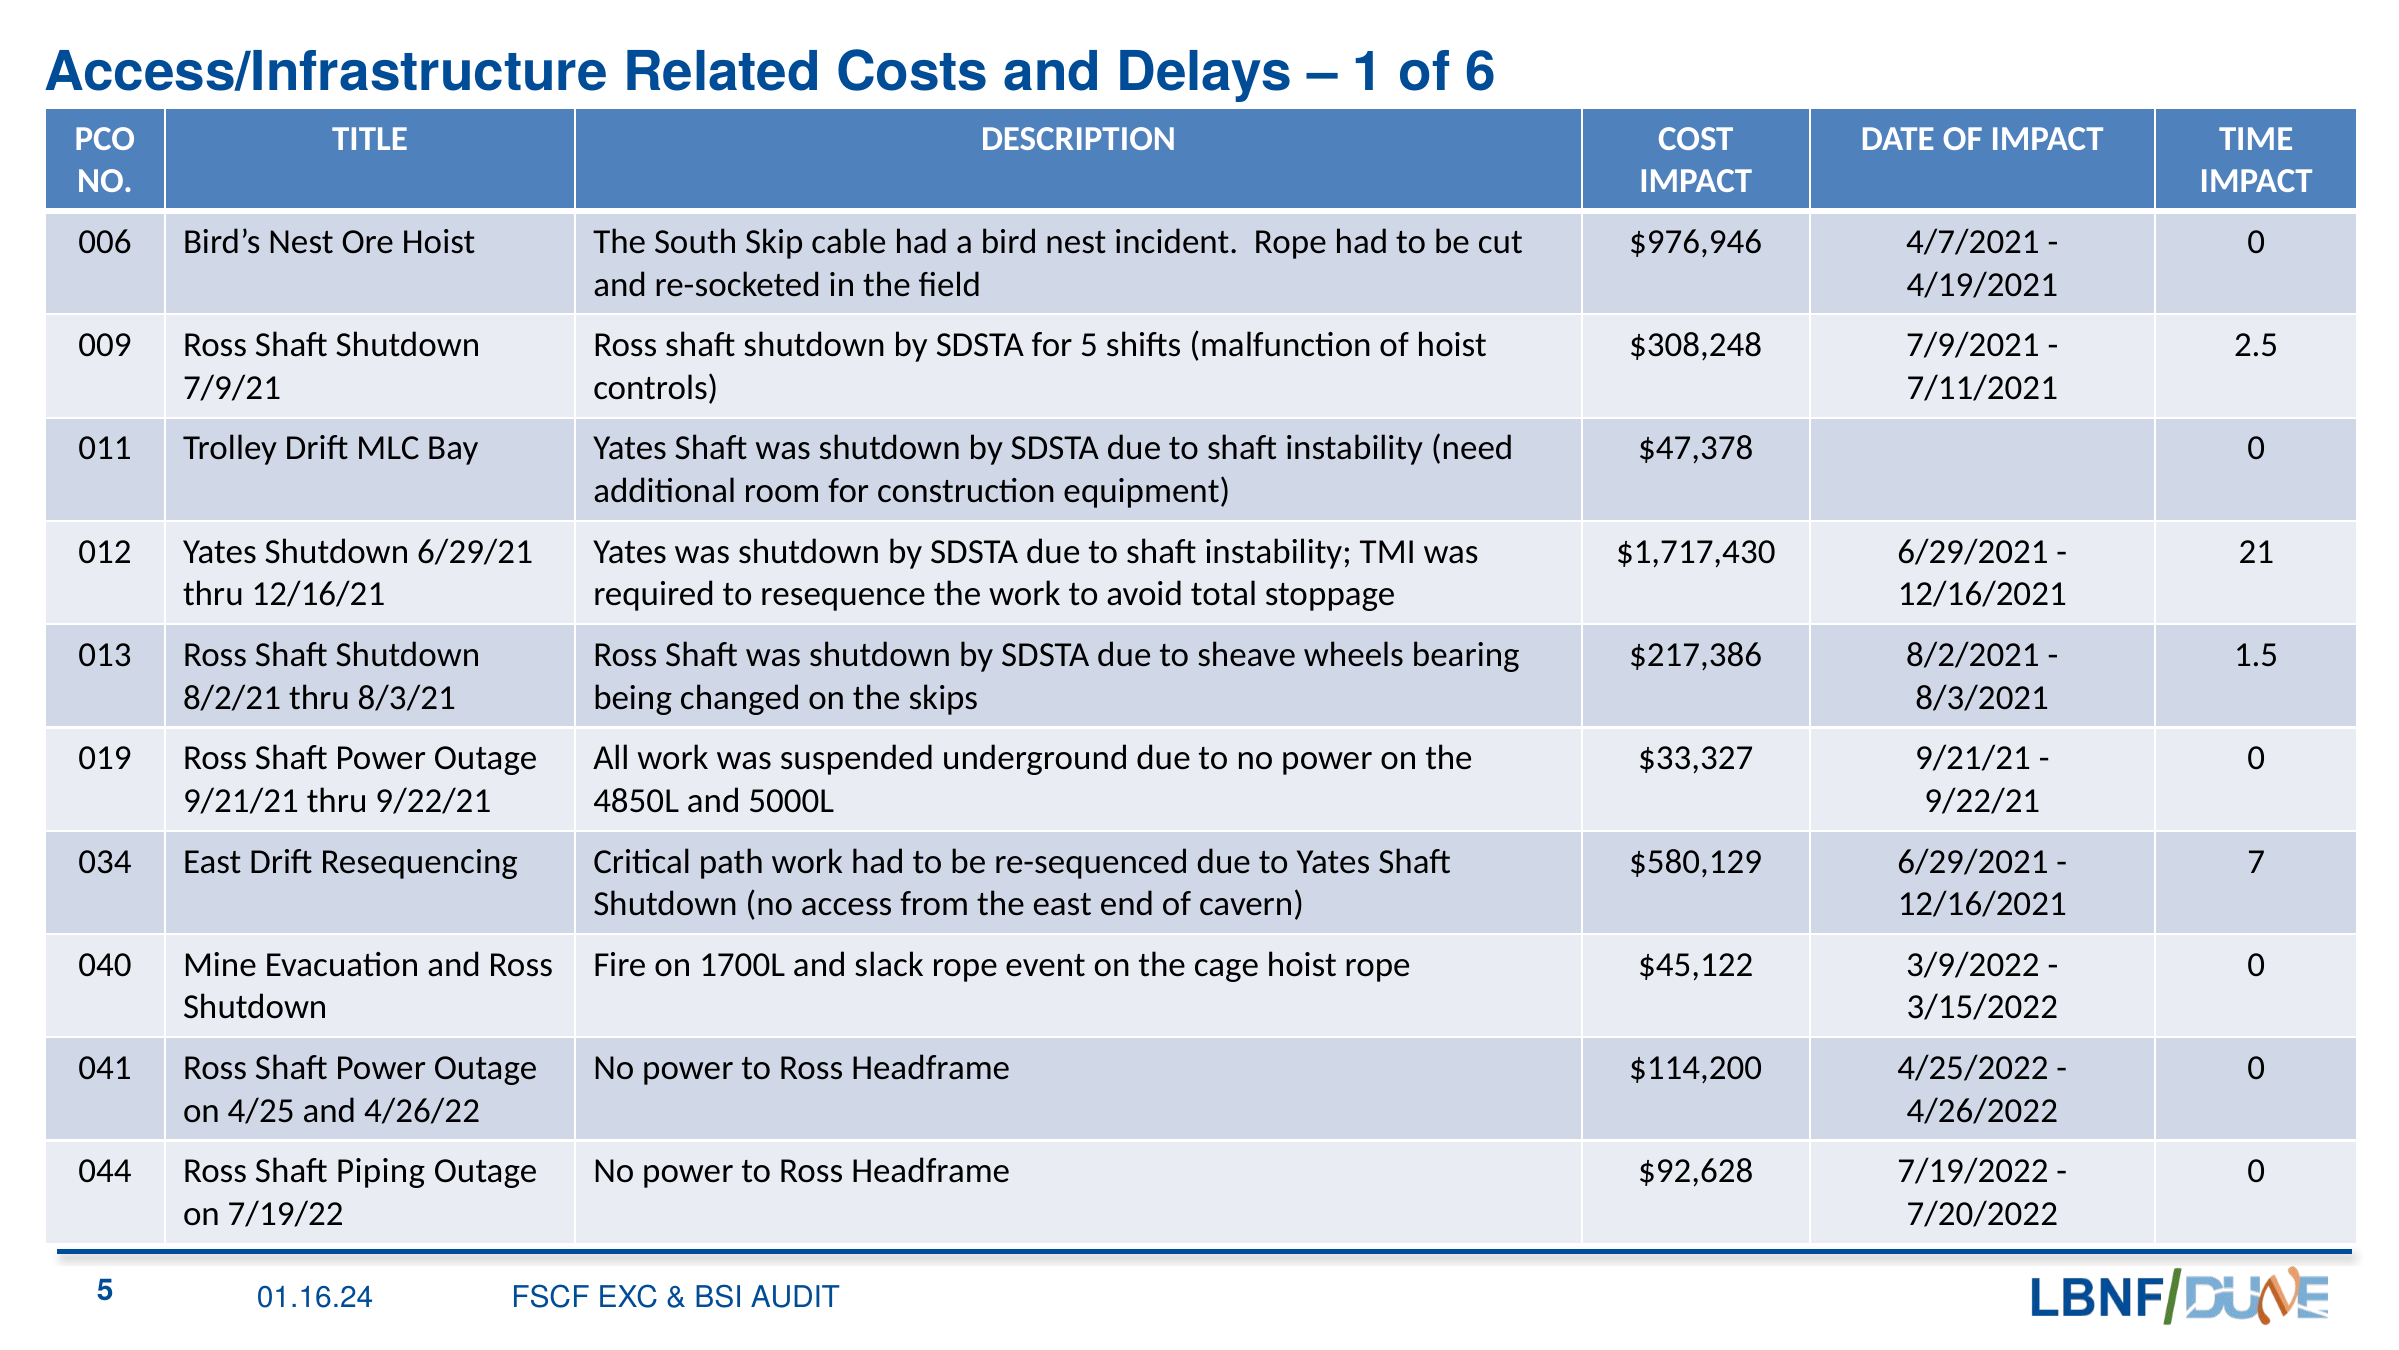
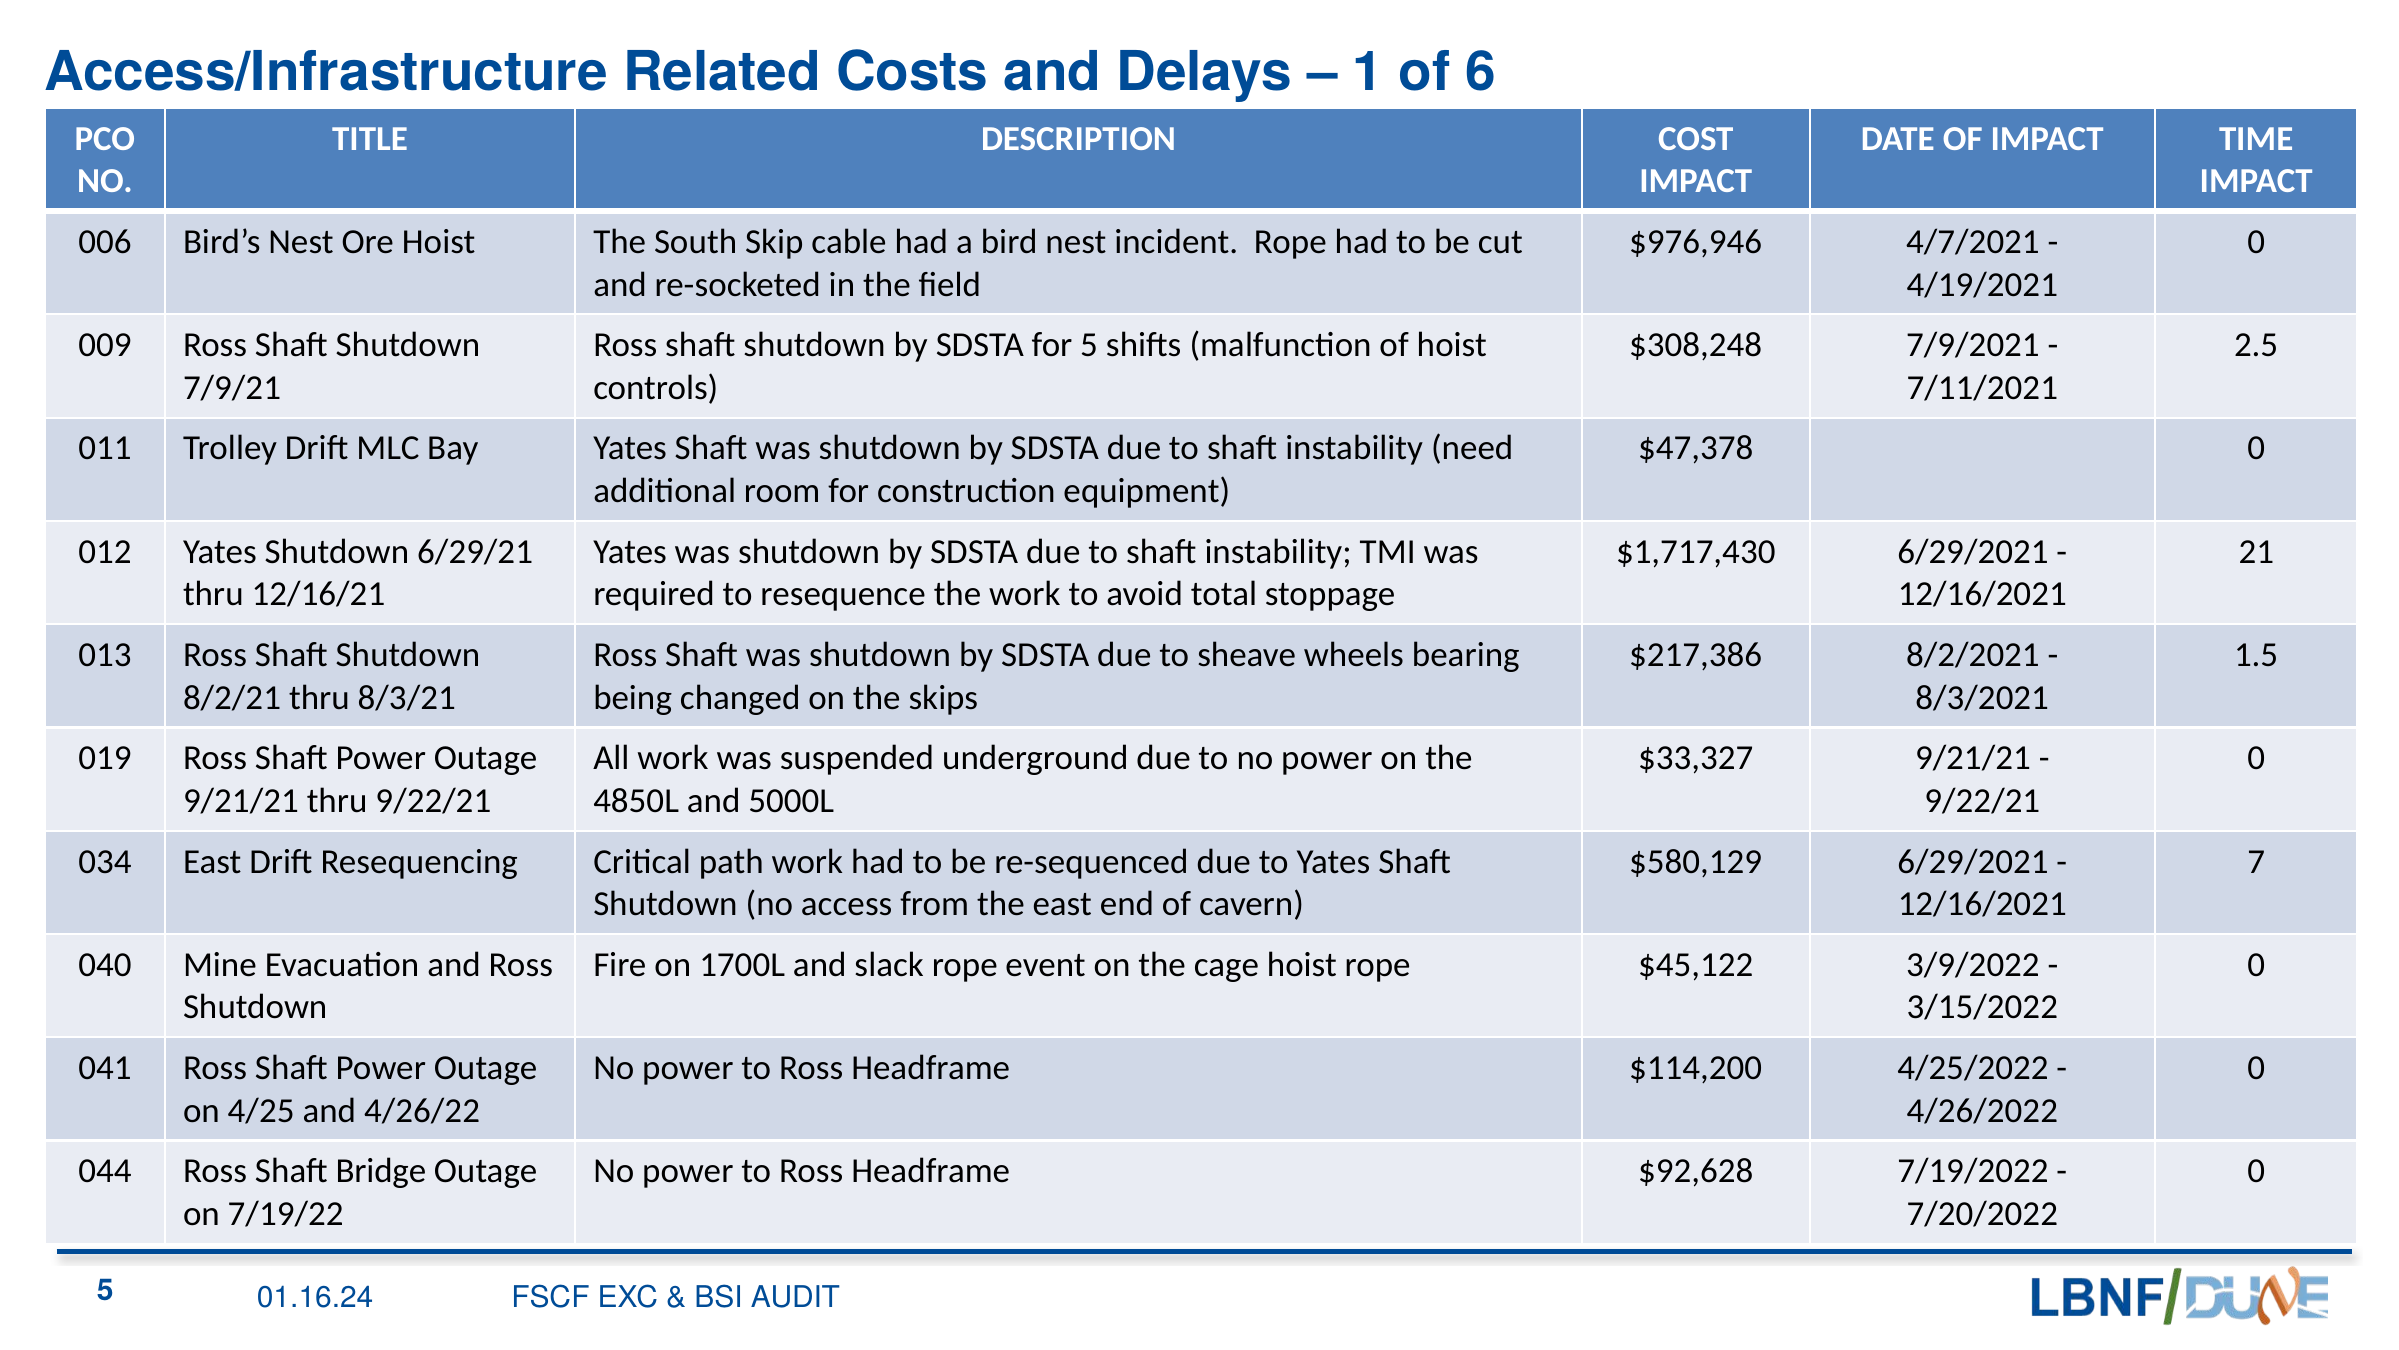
Piping: Piping -> Bridge
